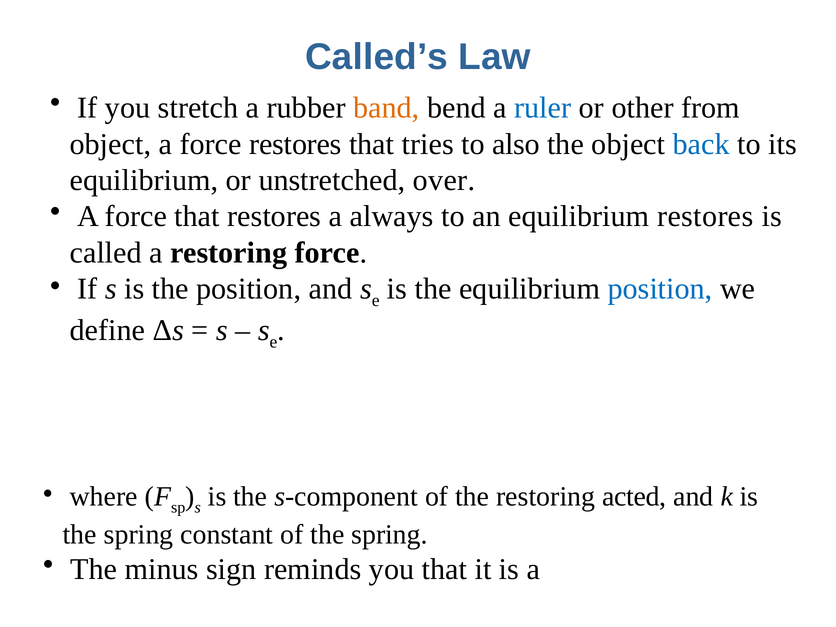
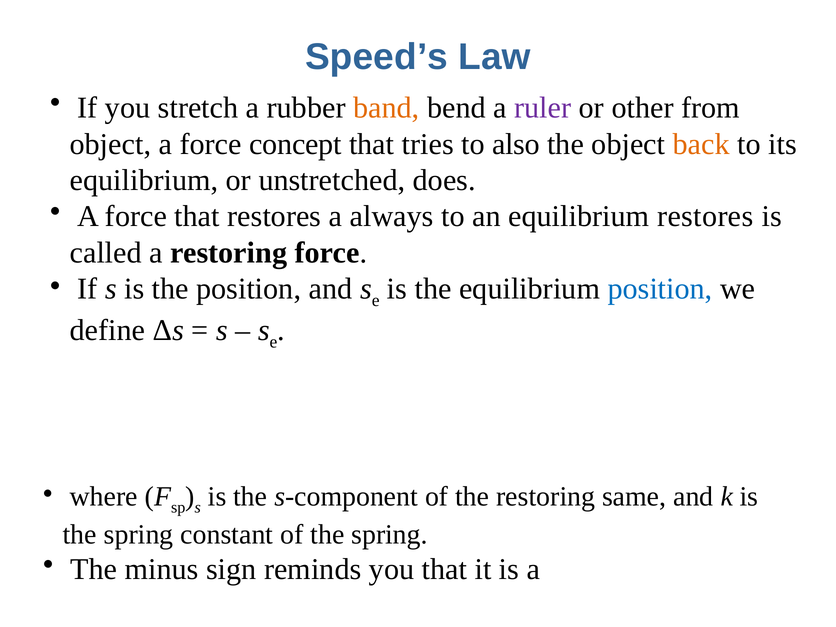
Called’s: Called’s -> Speed’s
ruler colour: blue -> purple
force restores: restores -> concept
back colour: blue -> orange
over: over -> does
acted: acted -> same
